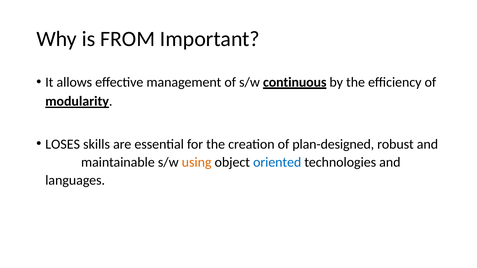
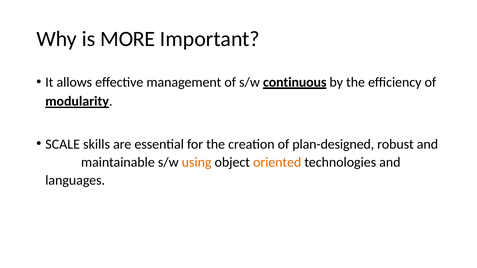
FROM: FROM -> MORE
LOSES: LOSES -> SCALE
oriented colour: blue -> orange
